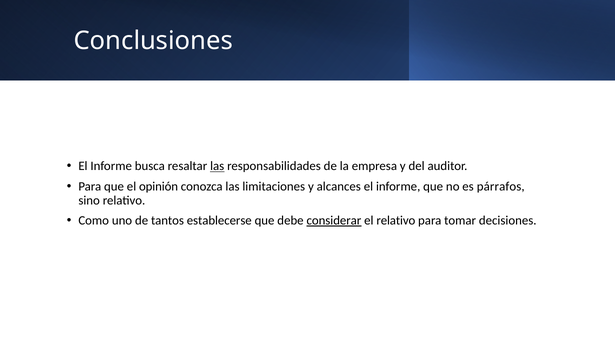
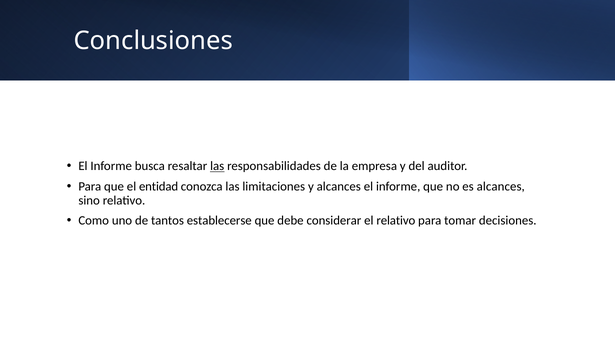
opinión: opinión -> entidad
es párrafos: párrafos -> alcances
considerar underline: present -> none
